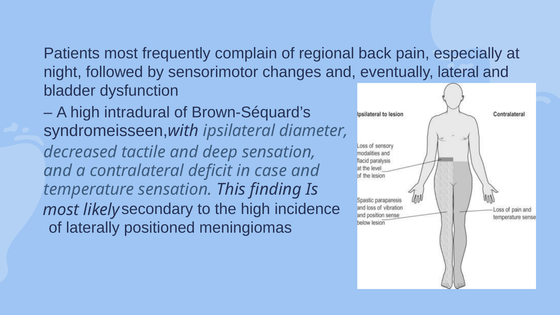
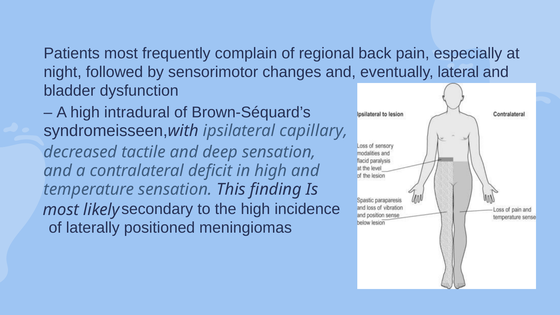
diameter: diameter -> capillary
in case: case -> high
